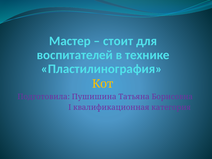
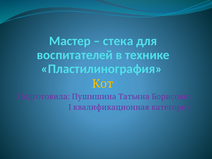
стоит: стоит -> стека
